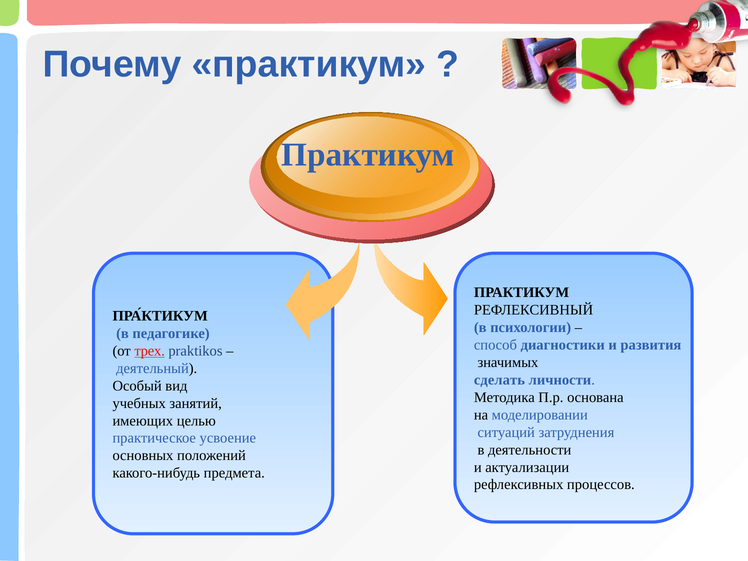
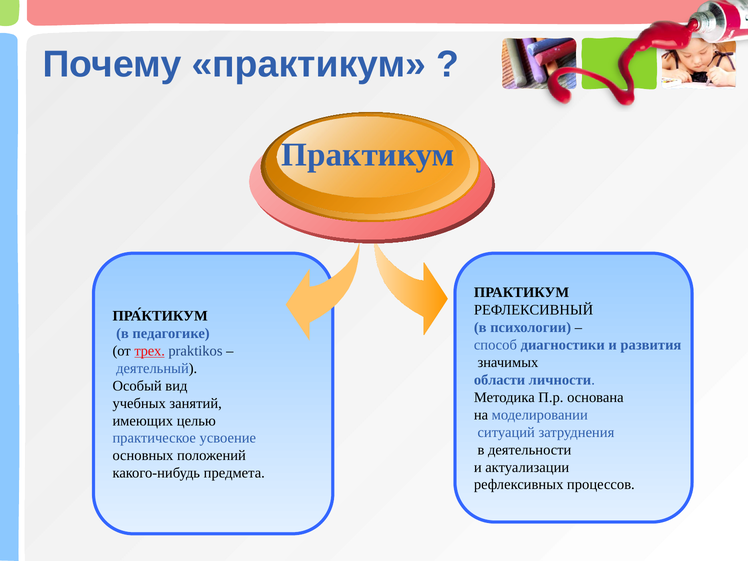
сделать: сделать -> области
